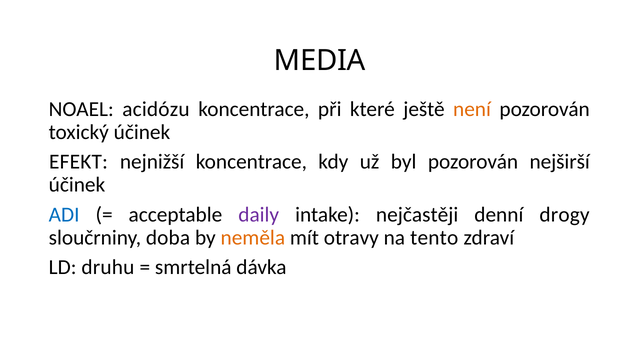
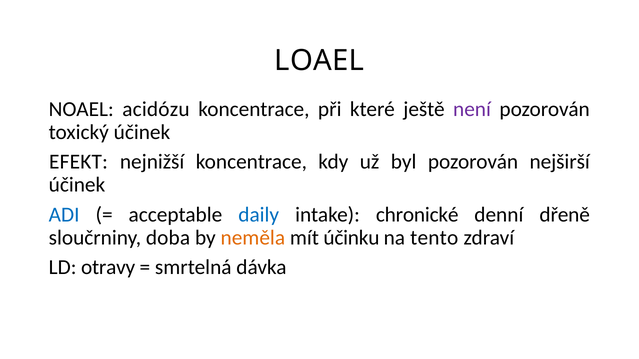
MEDIA: MEDIA -> LOAEL
není colour: orange -> purple
daily colour: purple -> blue
nejčastěji: nejčastěji -> chronické
drogy: drogy -> dřeně
otravy: otravy -> účinku
druhu: druhu -> otravy
